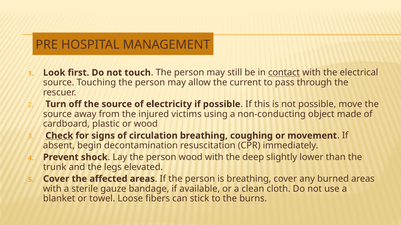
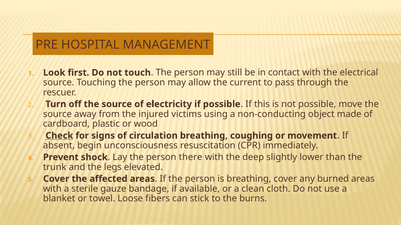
contact underline: present -> none
decontamination: decontamination -> unconsciousness
person wood: wood -> there
